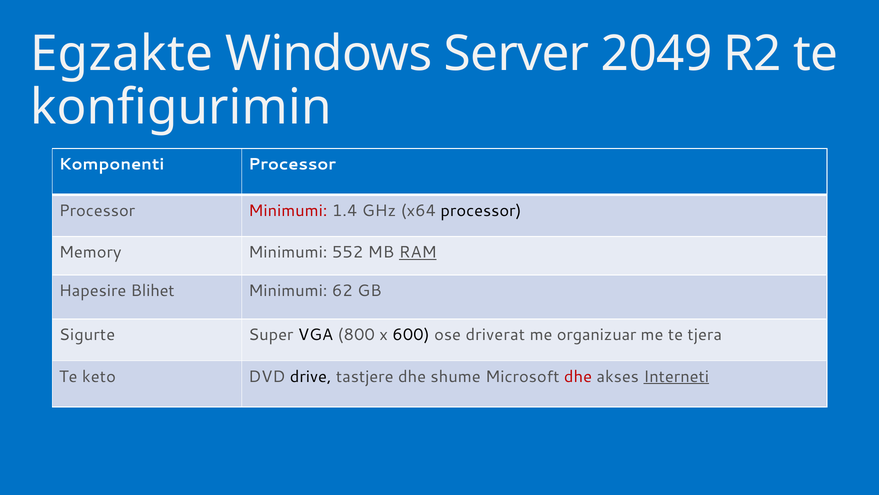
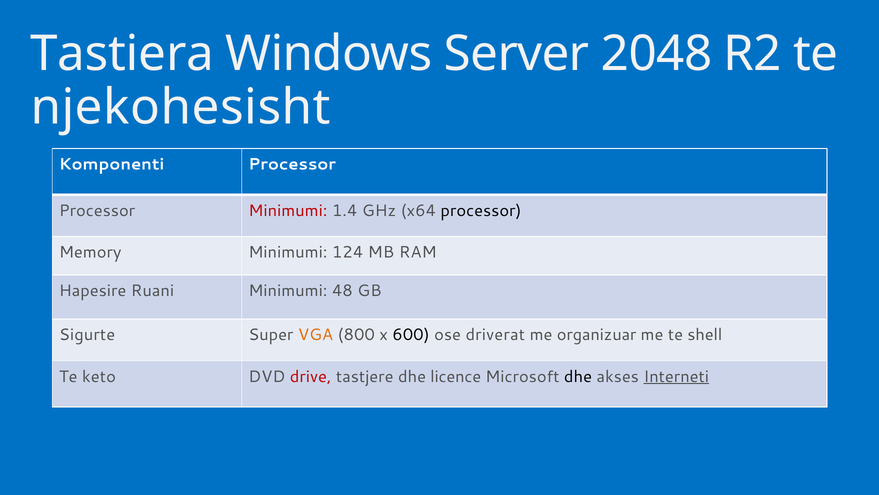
Egzakte: Egzakte -> Tastiera
2049: 2049 -> 2048
konfigurimin: konfigurimin -> njekohesisht
552: 552 -> 124
RAM underline: present -> none
Blihet: Blihet -> Ruani
62: 62 -> 48
VGA colour: black -> orange
tjera: tjera -> shell
drive colour: black -> red
shume: shume -> licence
dhe at (578, 376) colour: red -> black
